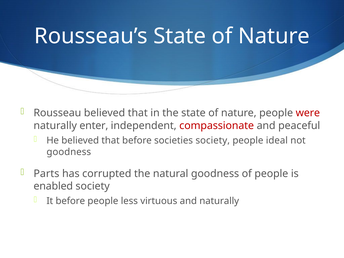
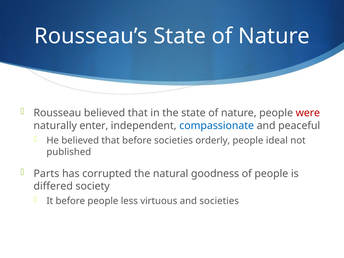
compassionate colour: red -> blue
societies society: society -> orderly
goodness at (69, 152): goodness -> published
enabled: enabled -> differed
and naturally: naturally -> societies
